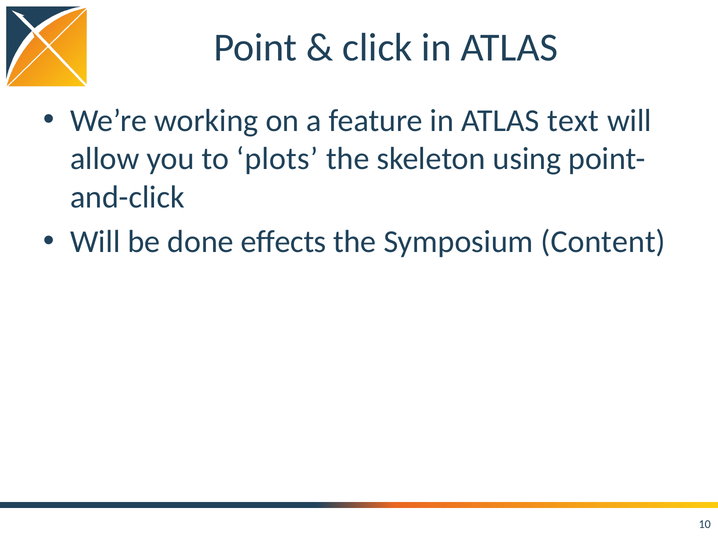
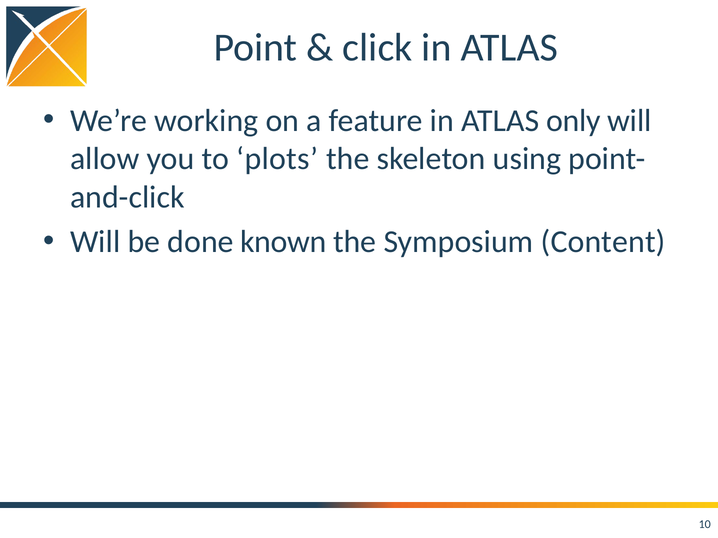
text: text -> only
effects: effects -> known
